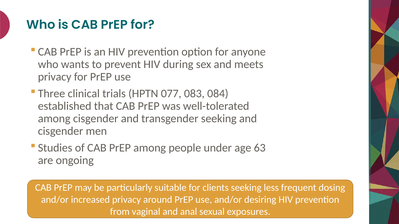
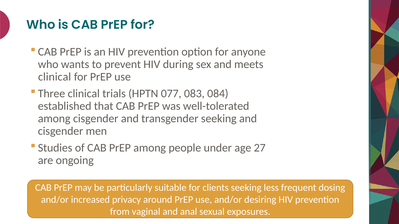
privacy at (55, 77): privacy -> clinical
63: 63 -> 27
